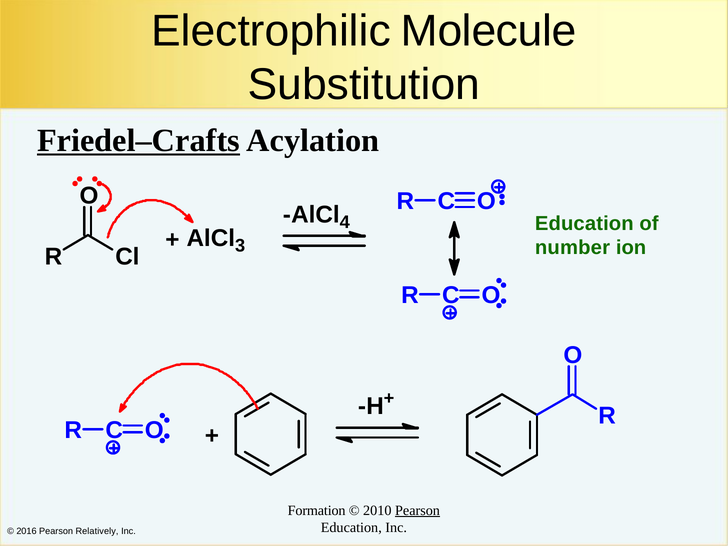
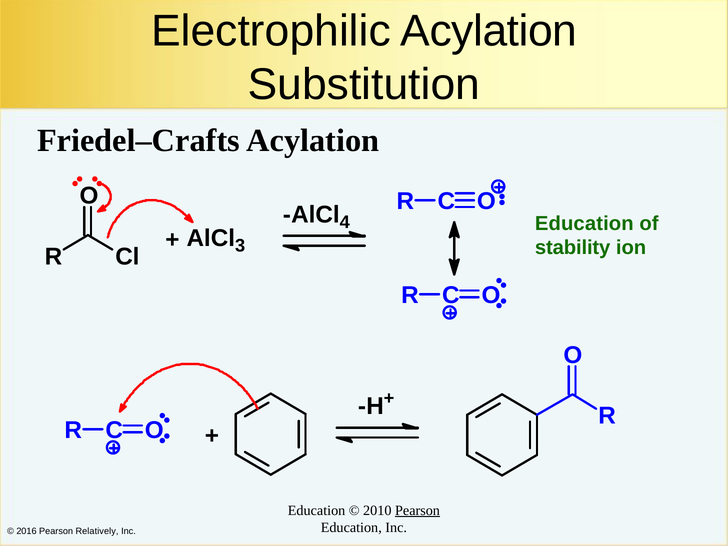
Electrophilic Molecule: Molecule -> Acylation
Friedel–Crafts underline: present -> none
number: number -> stability
Formation at (317, 510): Formation -> Education
